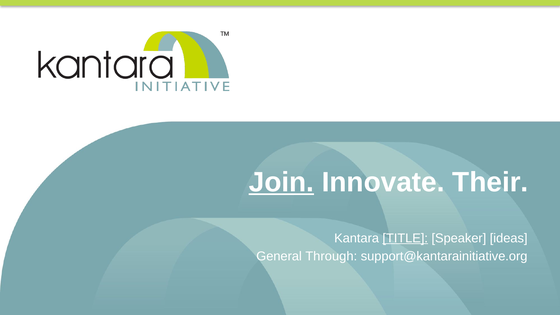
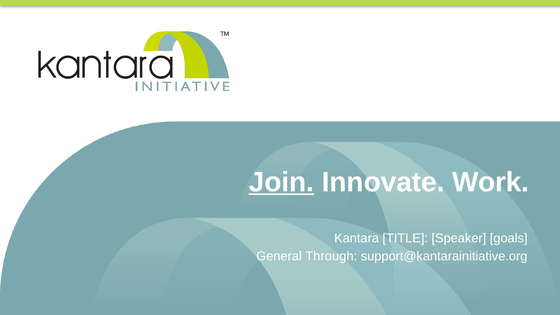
Their: Their -> Work
TITLE underline: present -> none
ideas: ideas -> goals
